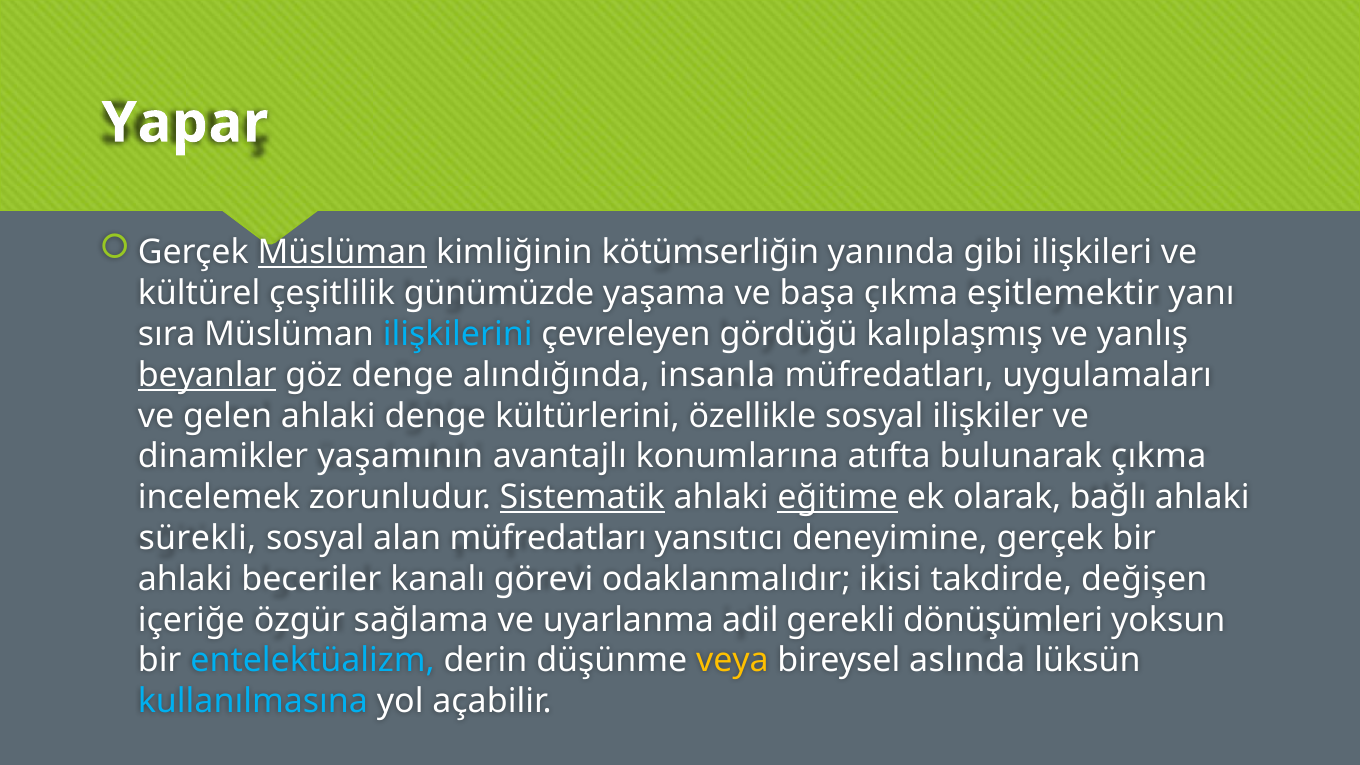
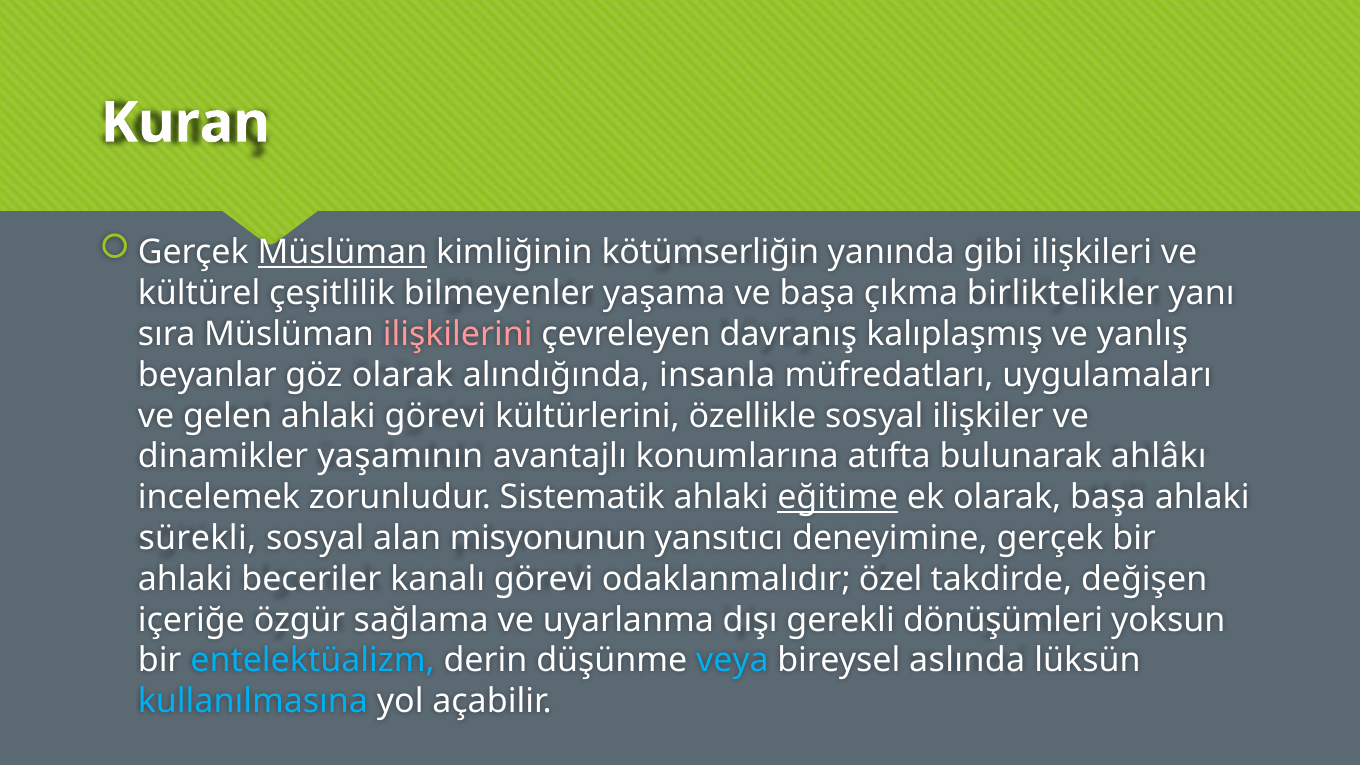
Yapar: Yapar -> Kuran
günümüzde: günümüzde -> bilmeyenler
eşitlemektir: eşitlemektir -> birliktelikler
ilişkilerini colour: light blue -> pink
gördüğü: gördüğü -> davranış
beyanlar underline: present -> none
göz denge: denge -> olarak
ahlaki denge: denge -> görevi
bulunarak çıkma: çıkma -> ahlâkı
Sistematik underline: present -> none
olarak bağlı: bağlı -> başa
alan müfredatları: müfredatları -> misyonunun
ikisi: ikisi -> özel
adil: adil -> dışı
veya colour: yellow -> light blue
